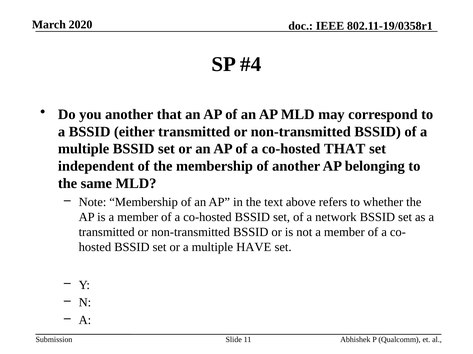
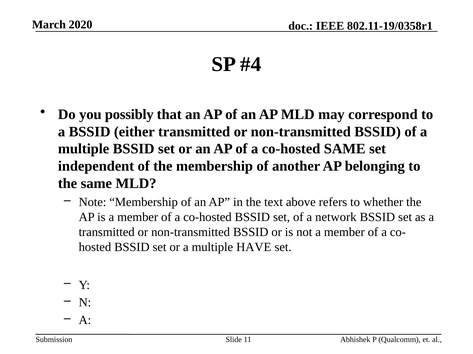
you another: another -> possibly
co-hosted THAT: THAT -> SAME
